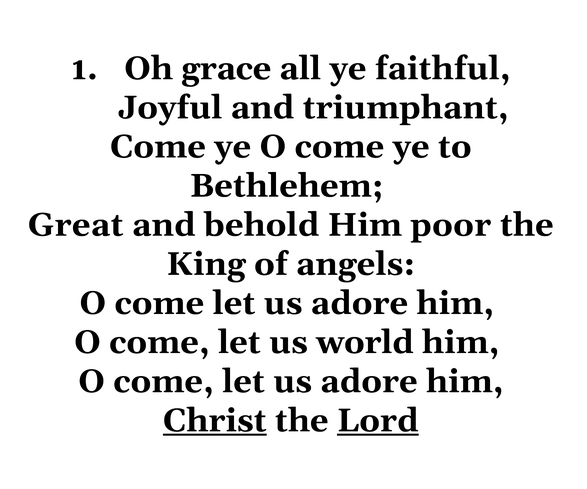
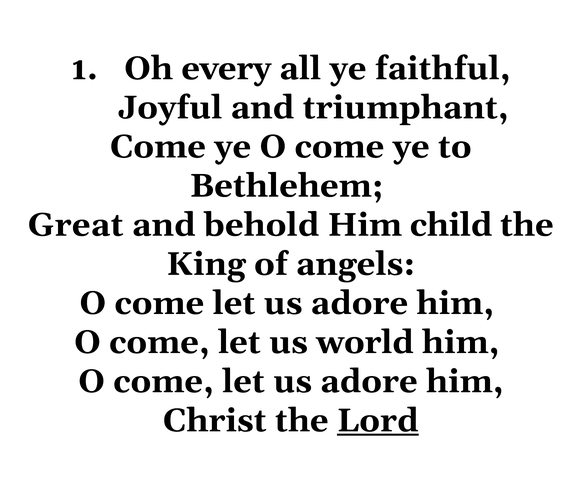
grace: grace -> every
poor: poor -> child
Christ underline: present -> none
